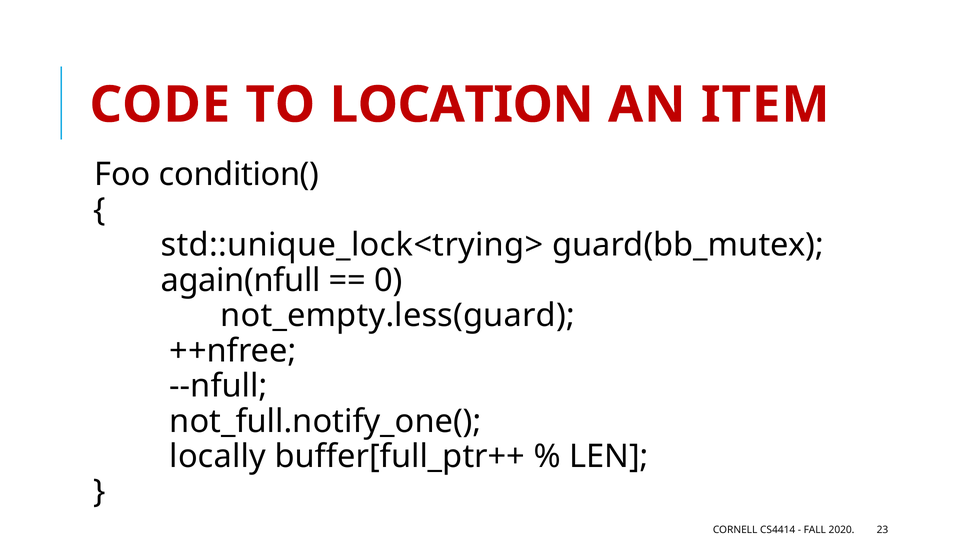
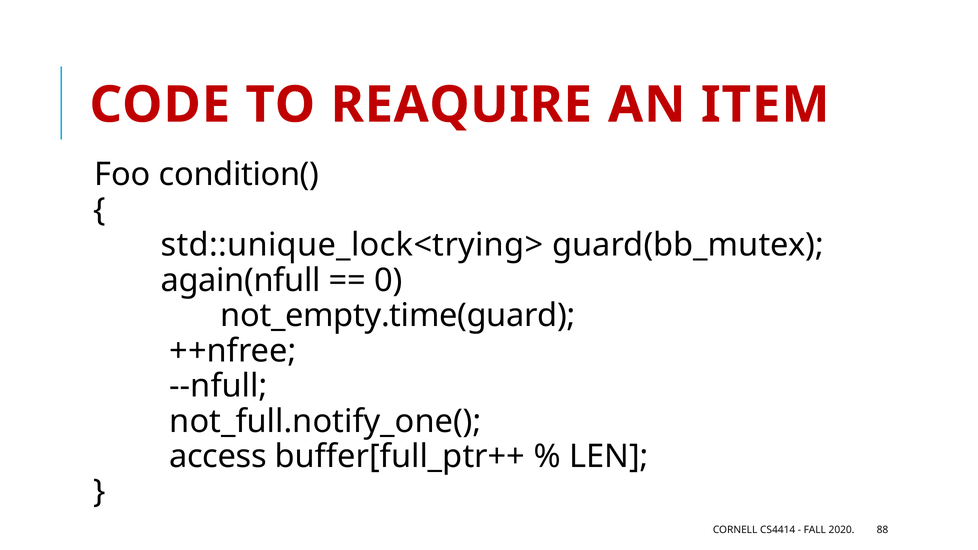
LOCATION: LOCATION -> REAQUIRE
not_empty.less(guard: not_empty.less(guard -> not_empty.time(guard
locally: locally -> access
23: 23 -> 88
